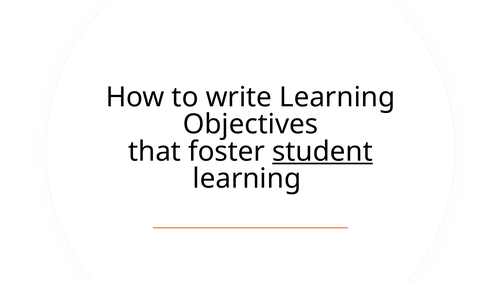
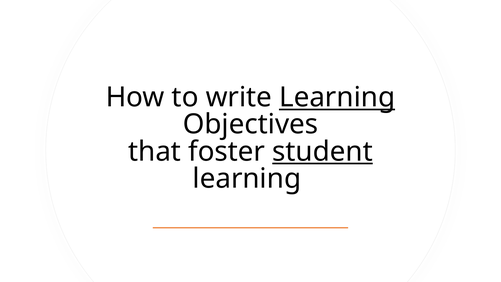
Learning at (337, 97) underline: none -> present
